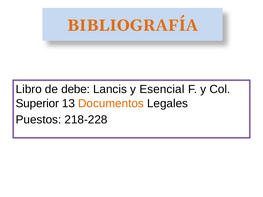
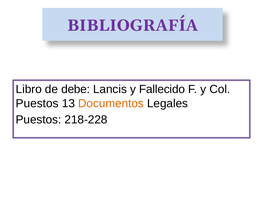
BIBLIOGRAFÍA colour: orange -> purple
Esencial: Esencial -> Fallecido
Superior at (37, 103): Superior -> Puestos
